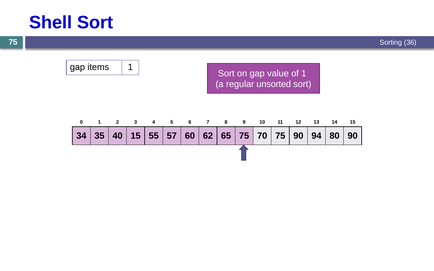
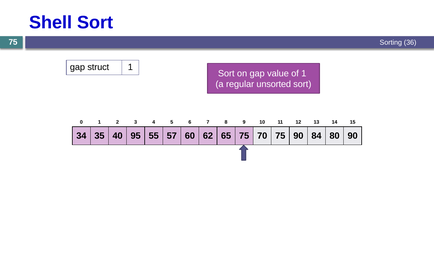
items: items -> struct
40 15: 15 -> 95
94: 94 -> 84
